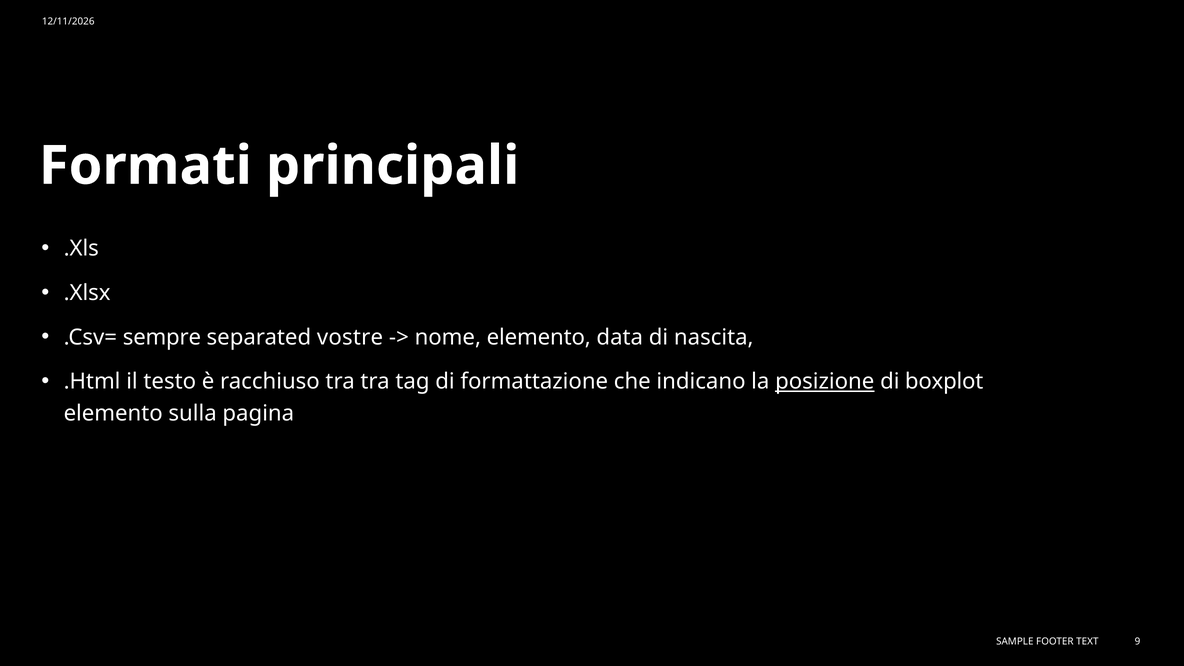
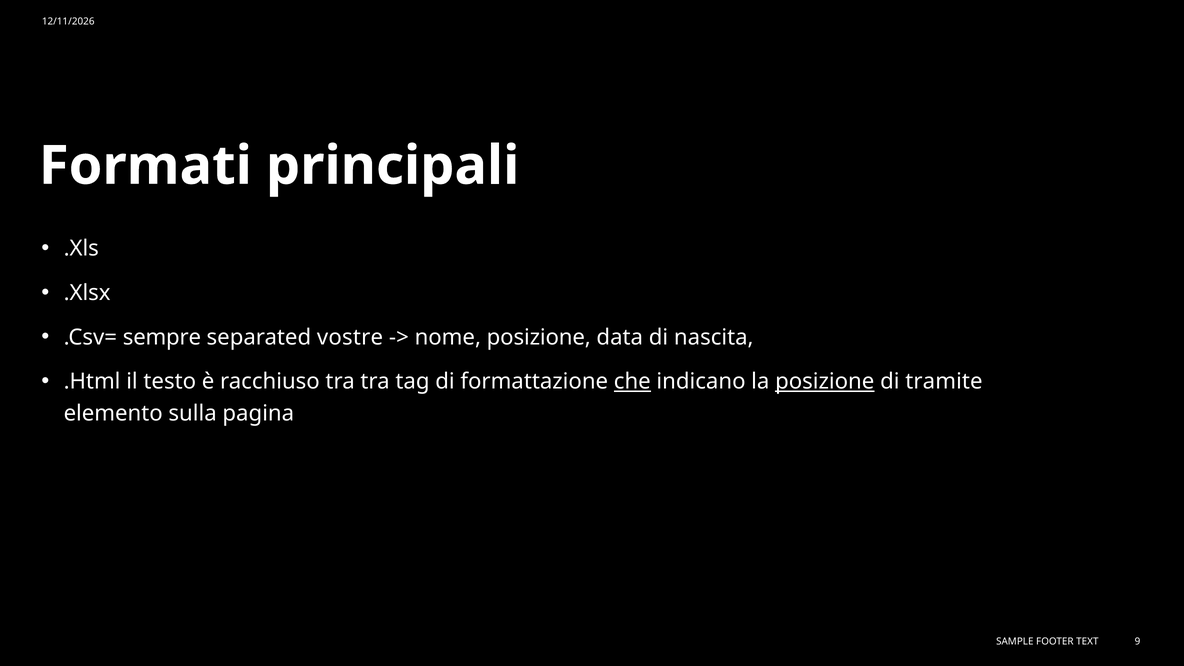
nome elemento: elemento -> posizione
che underline: none -> present
boxplot: boxplot -> tramite
